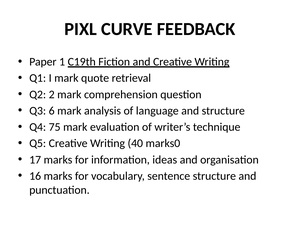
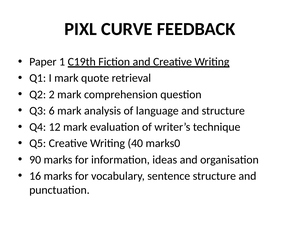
75: 75 -> 12
17: 17 -> 90
